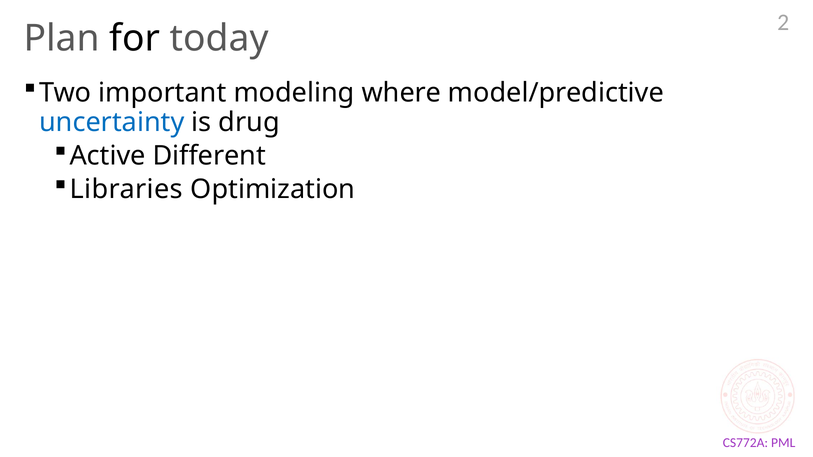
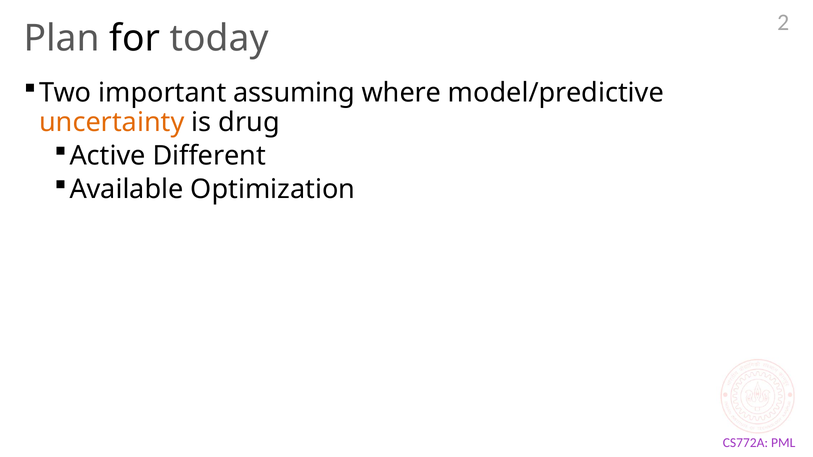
modeling: modeling -> assuming
uncertainty colour: blue -> orange
Libraries: Libraries -> Available
